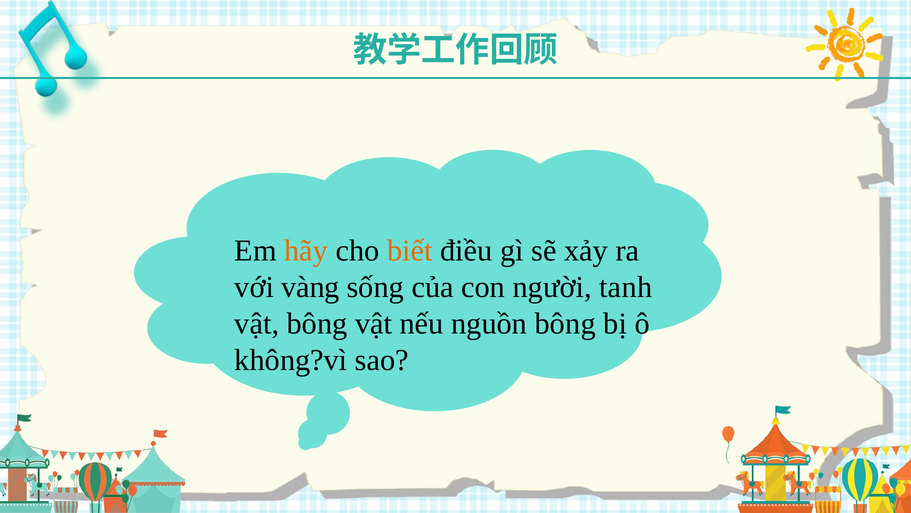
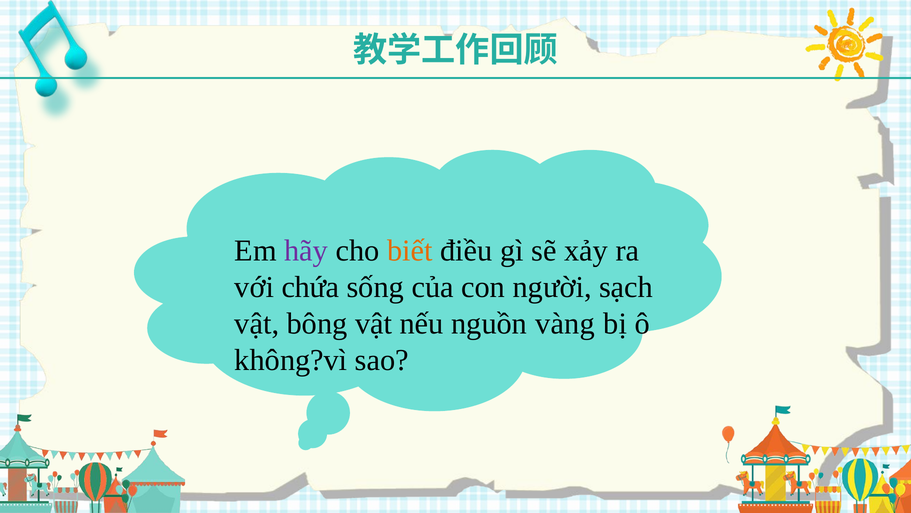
hãy colour: orange -> purple
vàng: vàng -> chứa
tanh: tanh -> sạch
nguồn bông: bông -> vàng
